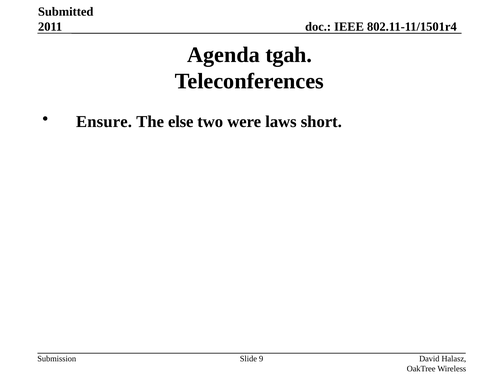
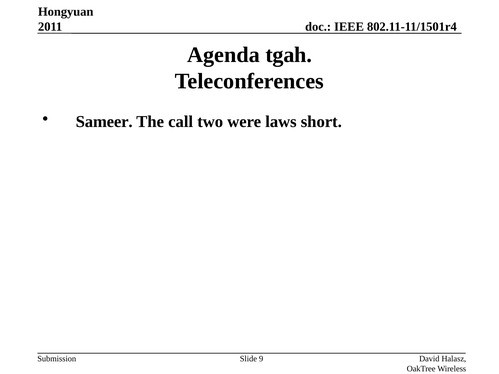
Submitted: Submitted -> Hongyuan
Ensure: Ensure -> Sameer
else: else -> call
